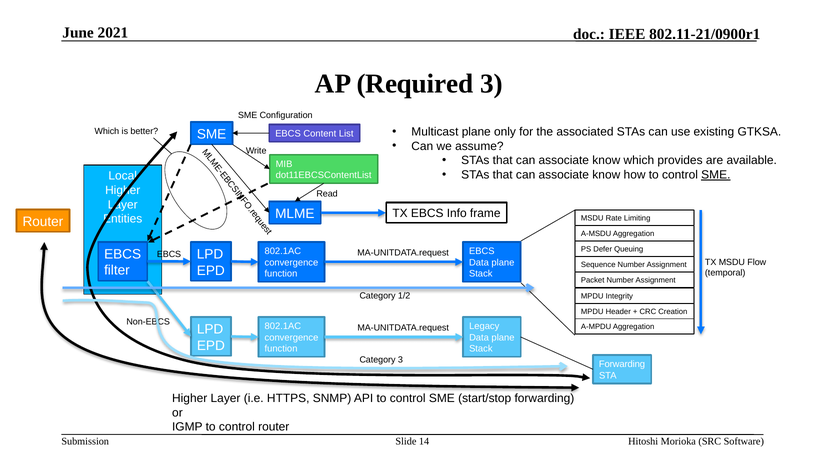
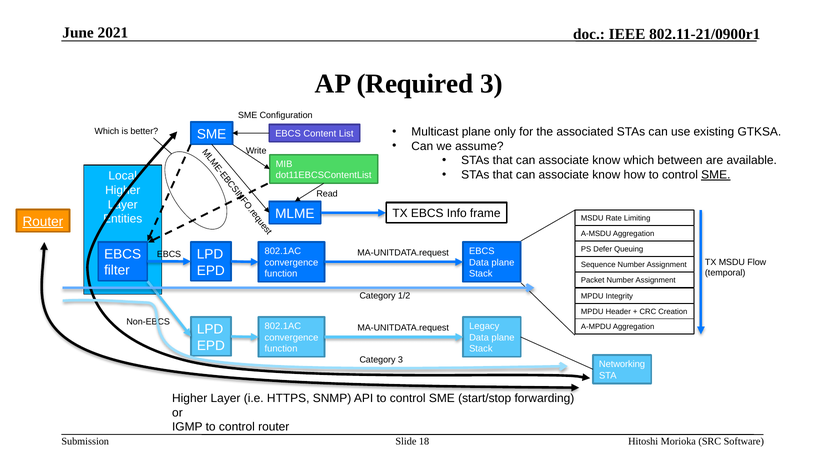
provides: provides -> between
Router at (43, 222) underline: none -> present
Forwarding at (622, 364): Forwarding -> Networking
14: 14 -> 18
